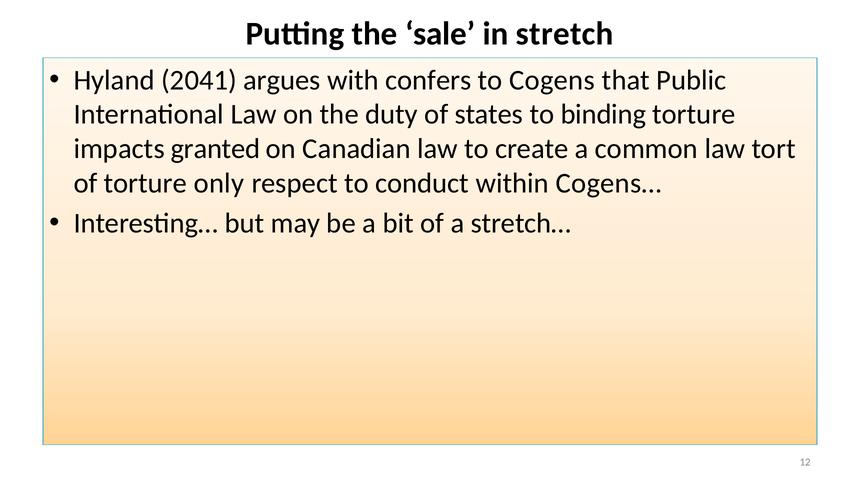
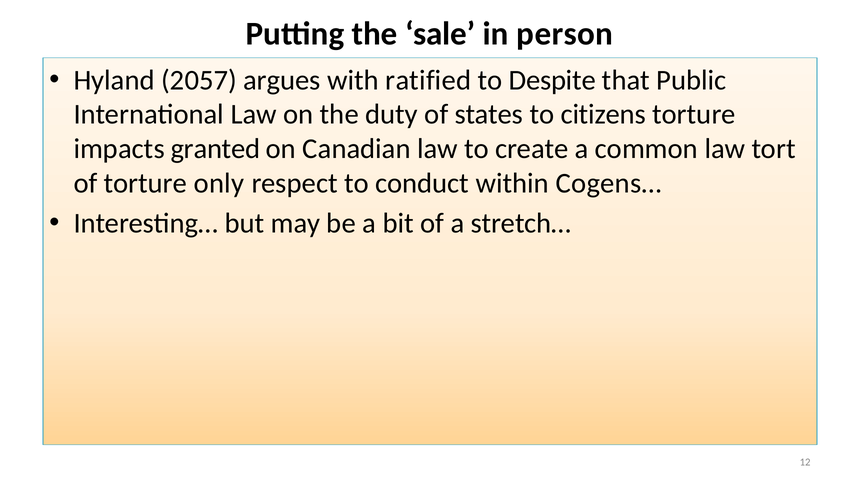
stretch: stretch -> person
2041: 2041 -> 2057
confers: confers -> ratified
Cogens: Cogens -> Despite
binding: binding -> citizens
